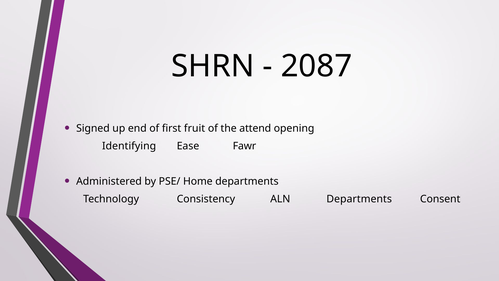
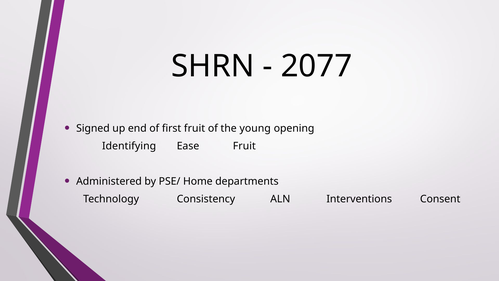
2087: 2087 -> 2077
attend: attend -> young
Ease Fawr: Fawr -> Fruit
ALN Departments: Departments -> Interventions
